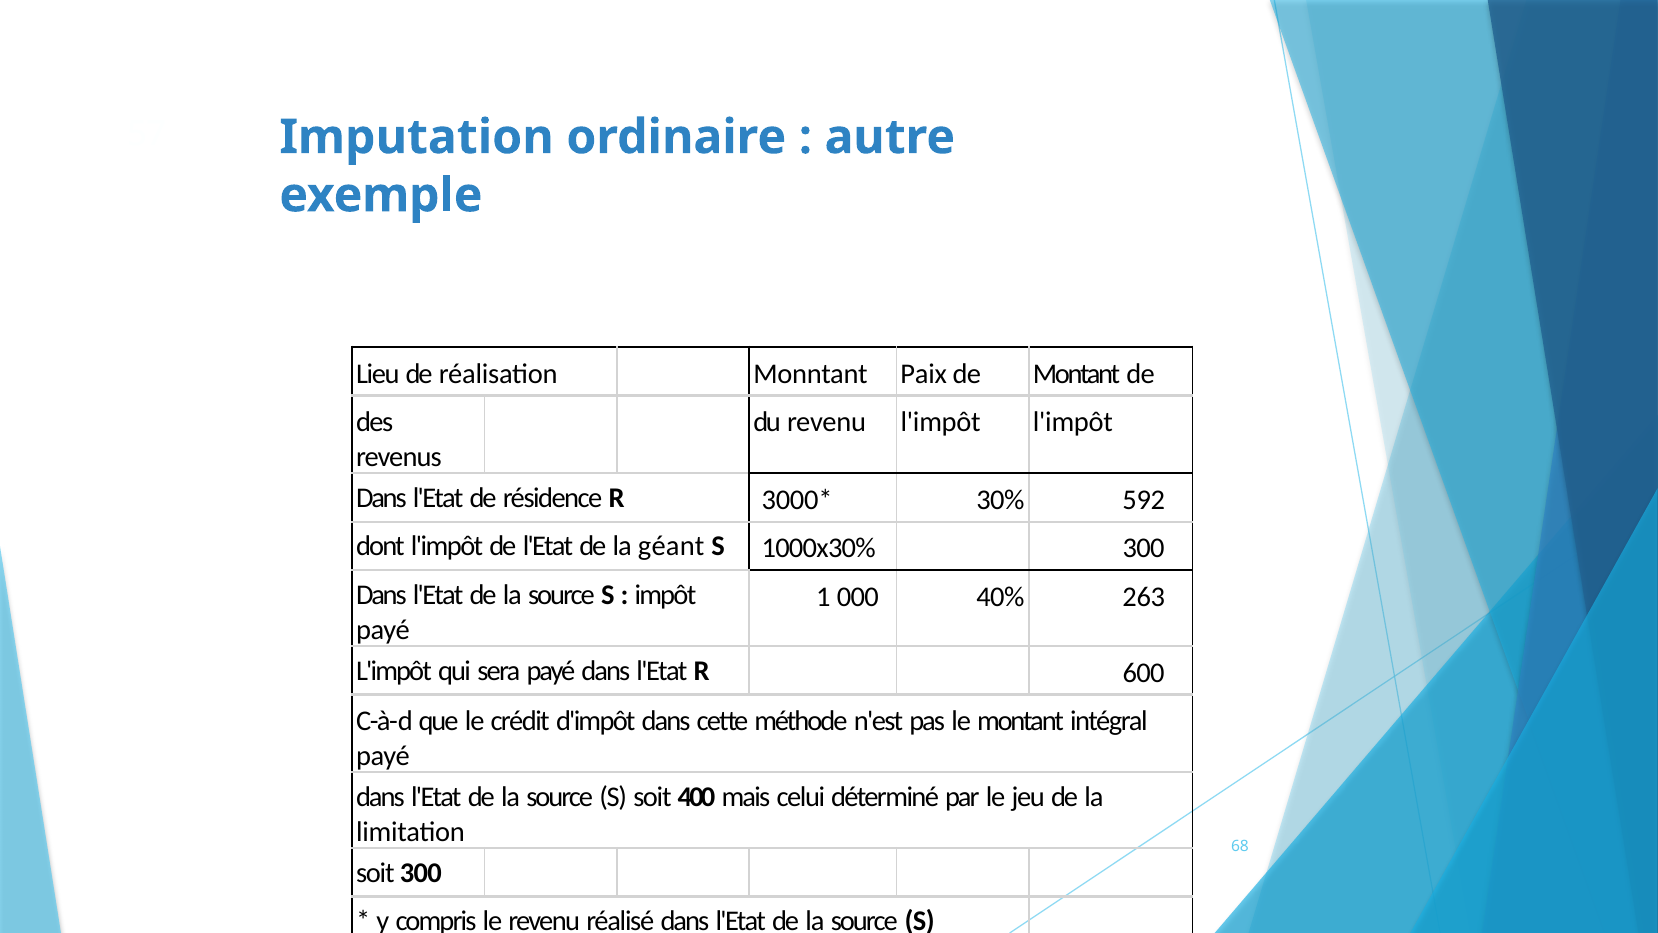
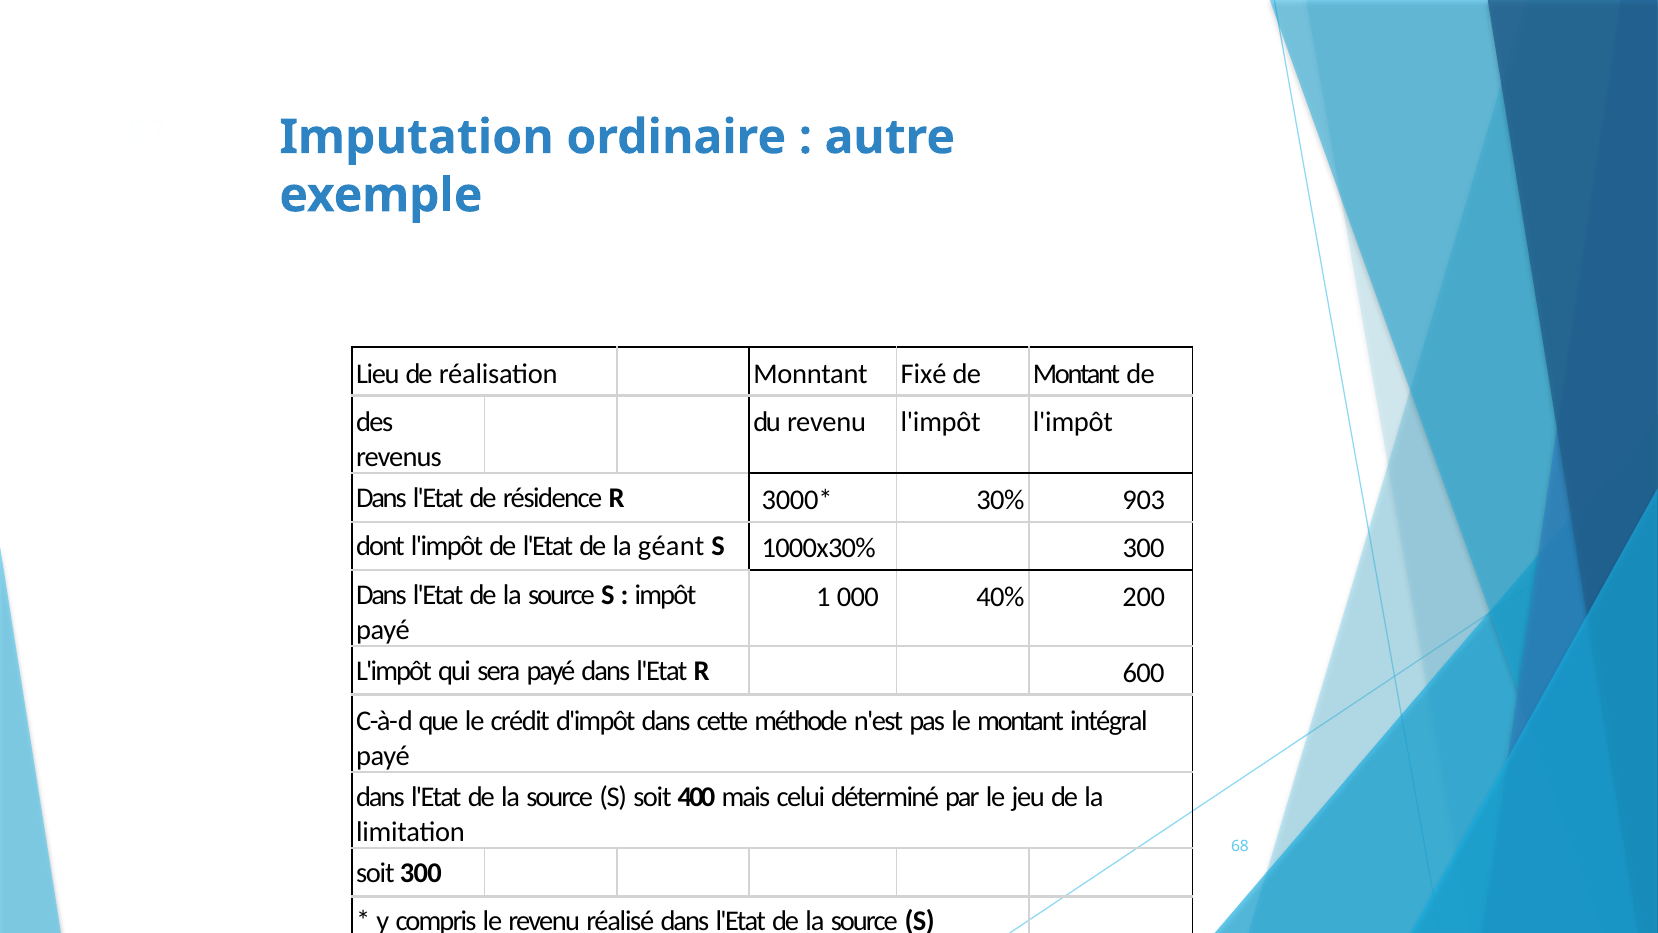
Paix: Paix -> Fixé
592: 592 -> 903
263: 263 -> 200
